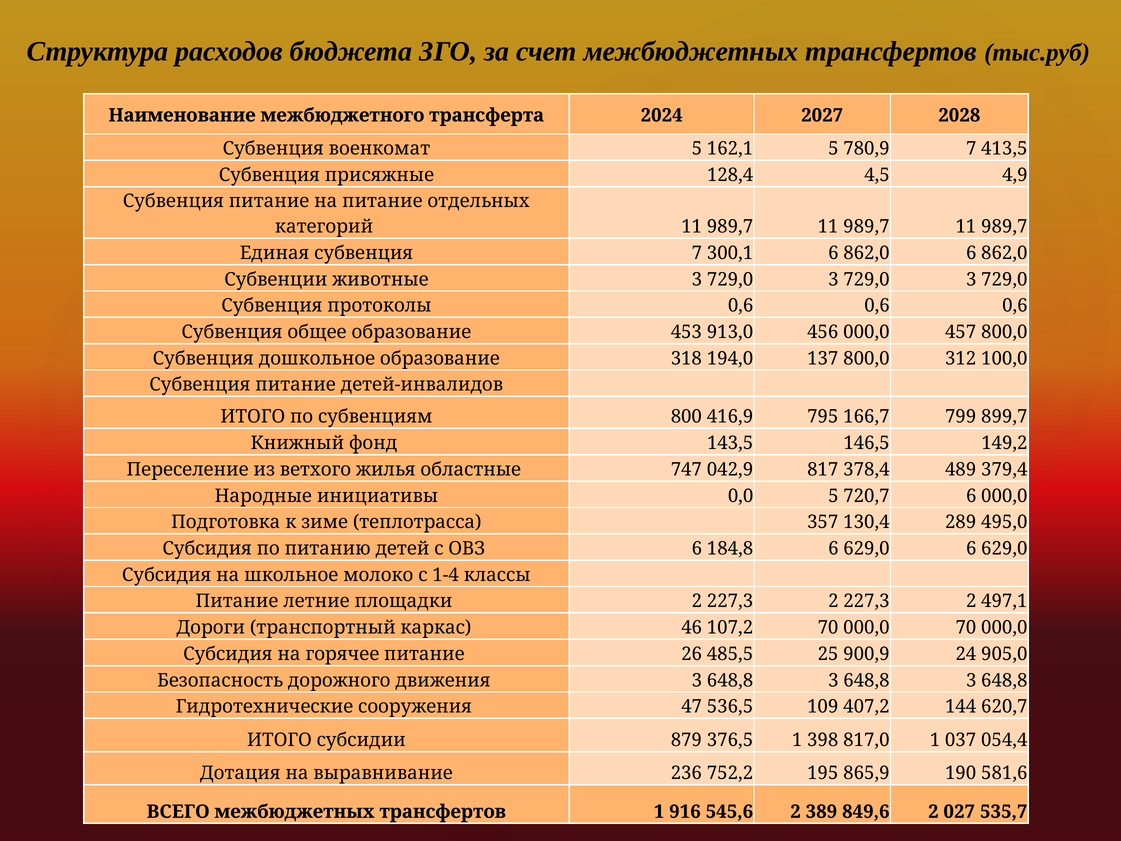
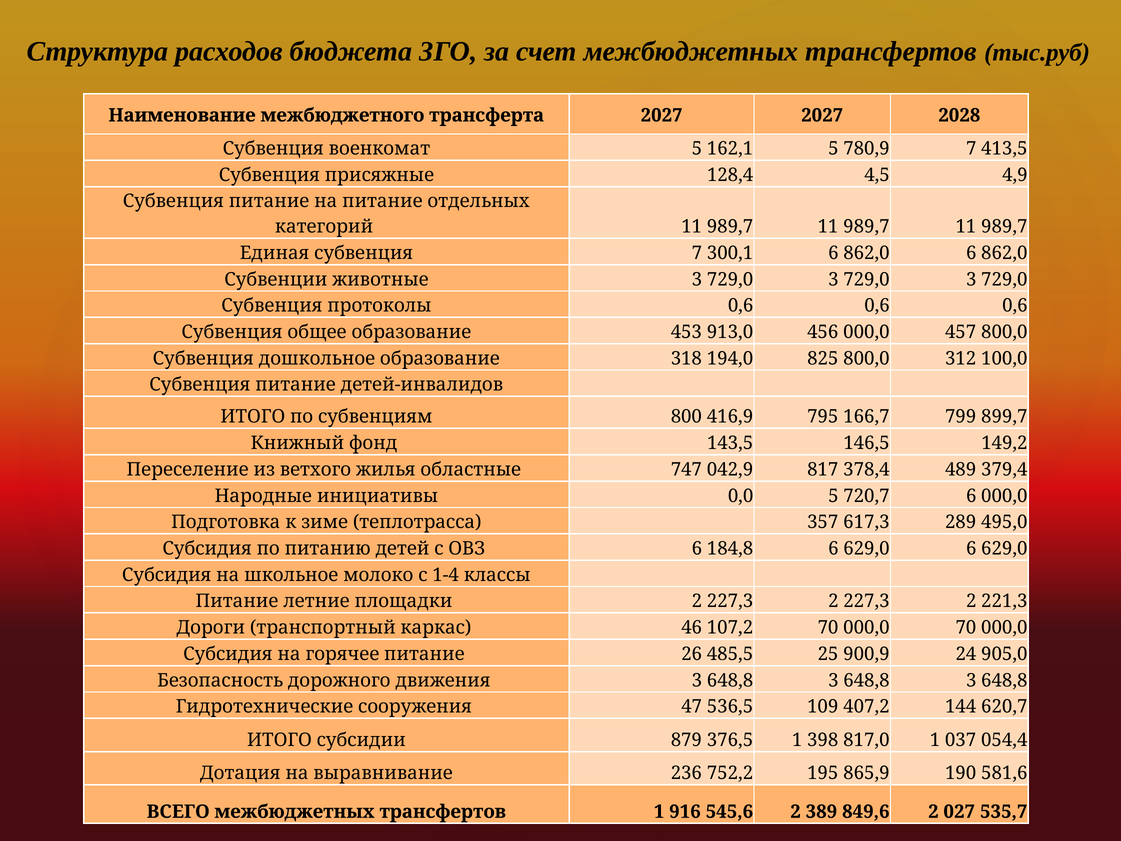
трансферта 2024: 2024 -> 2027
137: 137 -> 825
130,4: 130,4 -> 617,3
497,1: 497,1 -> 221,3
